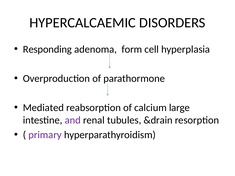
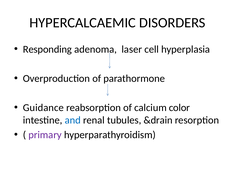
form: form -> laser
Mediated: Mediated -> Guidance
large: large -> color
and colour: purple -> blue
